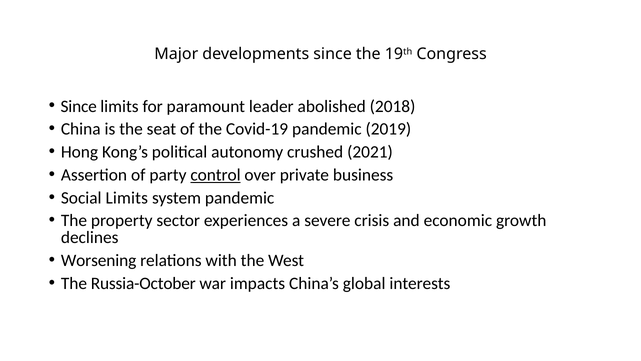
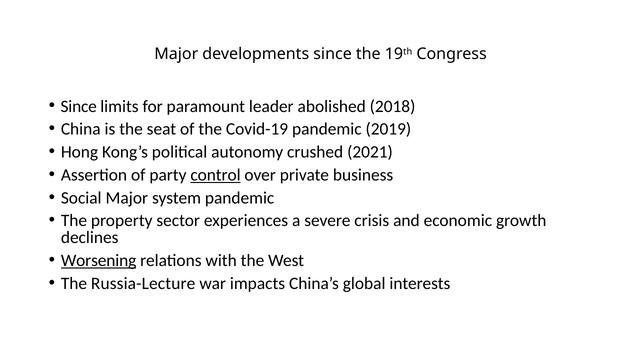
Social Limits: Limits -> Major
Worsening underline: none -> present
Russia-October: Russia-October -> Russia-Lecture
